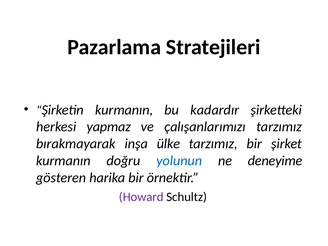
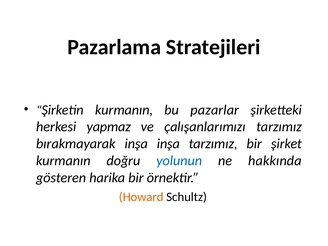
kadardır: kadardır -> pazarlar
inşa ülke: ülke -> inşa
deneyime: deneyime -> hakkında
Howard colour: purple -> orange
